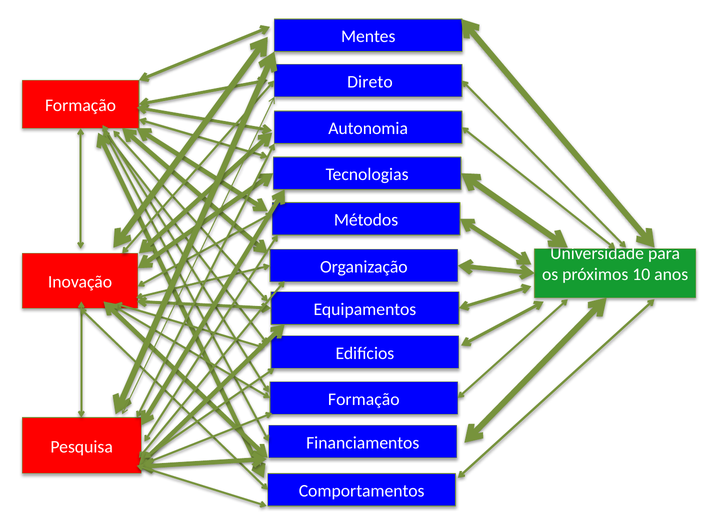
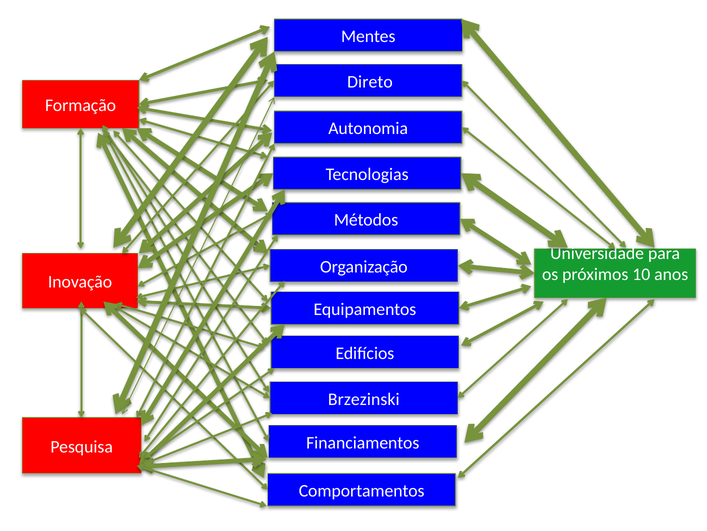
Formação at (364, 399): Formação -> Brzezinski
